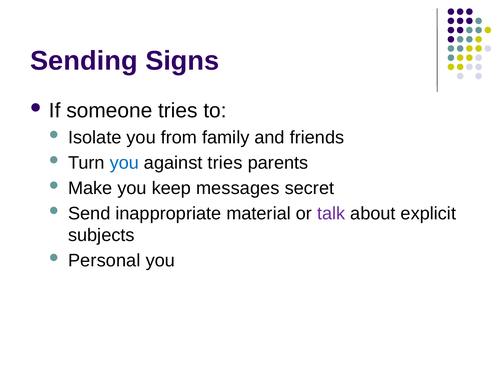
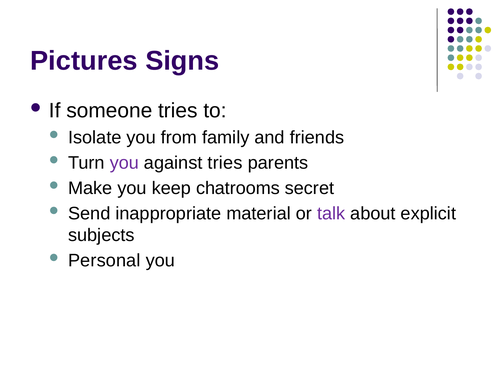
Sending: Sending -> Pictures
you at (124, 163) colour: blue -> purple
messages: messages -> chatrooms
